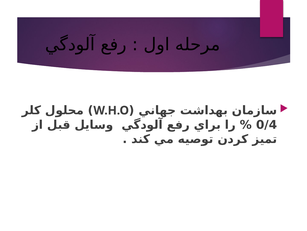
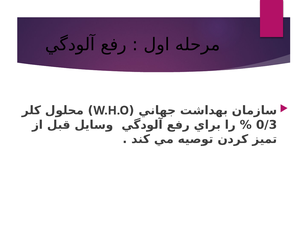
0/4: 0/4 -> 0/3
